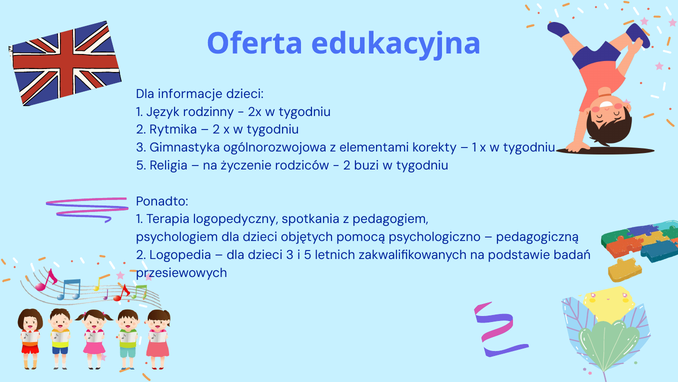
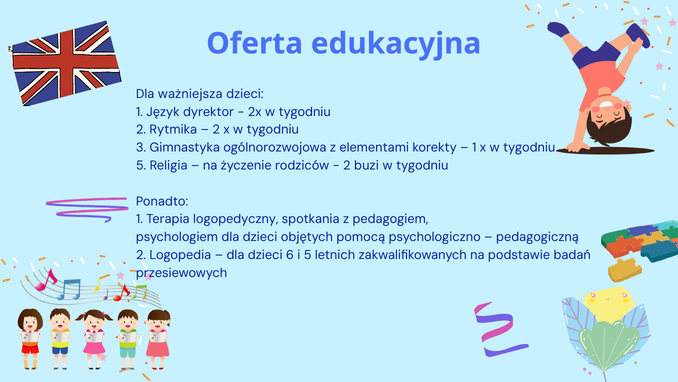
informacje: informacje -> ważniejsza
rodzinny: rodzinny -> dyrektor
dzieci 3: 3 -> 6
